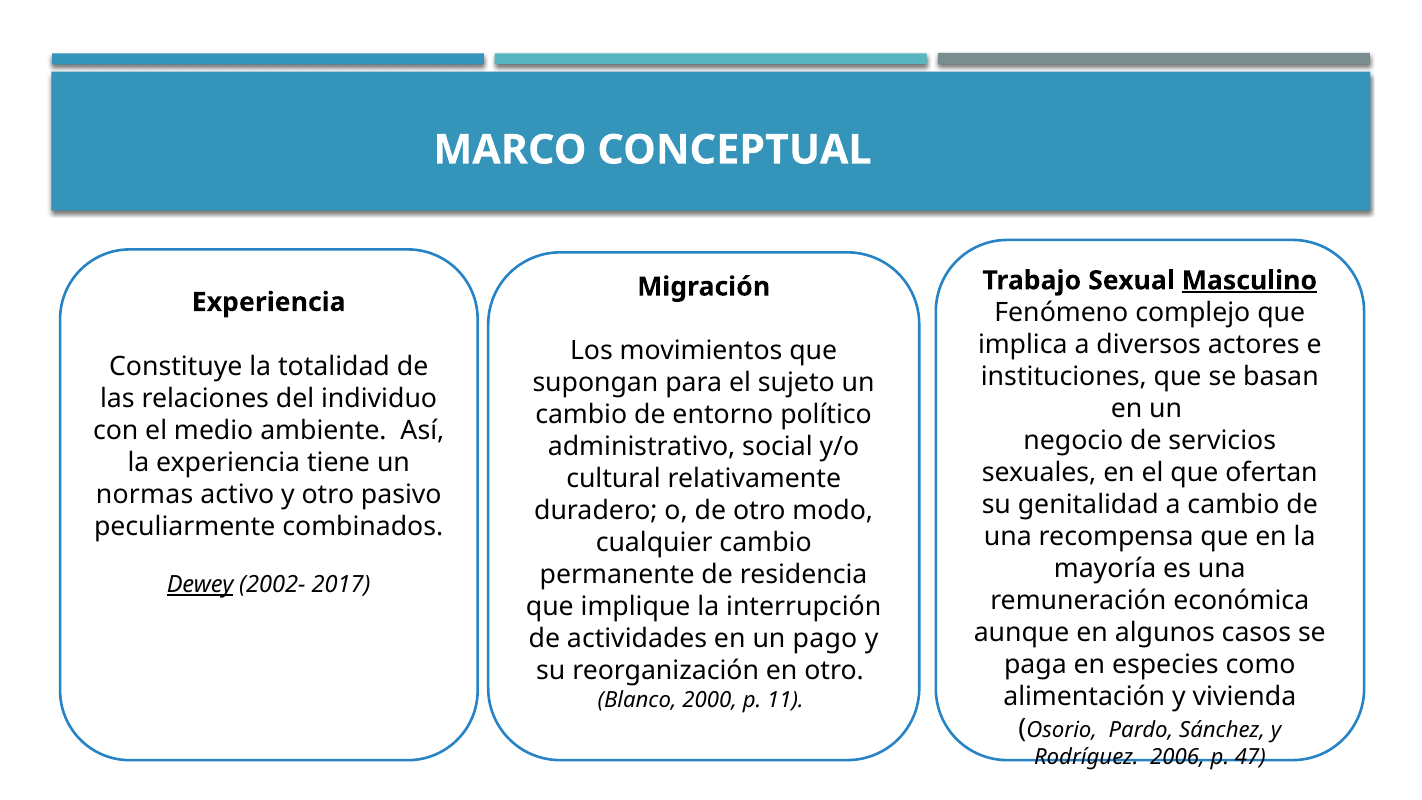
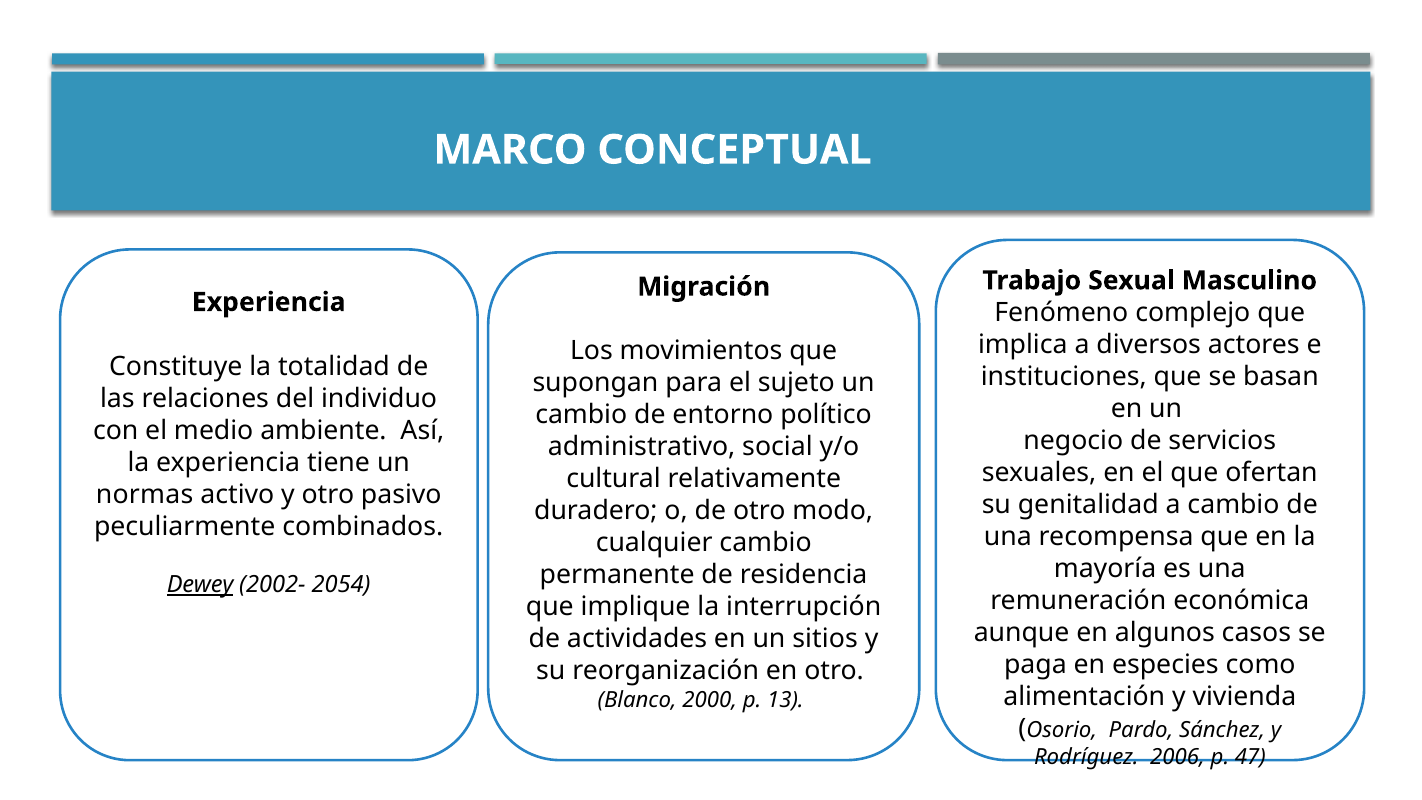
Masculino underline: present -> none
2017: 2017 -> 2054
pago: pago -> sitios
11: 11 -> 13
